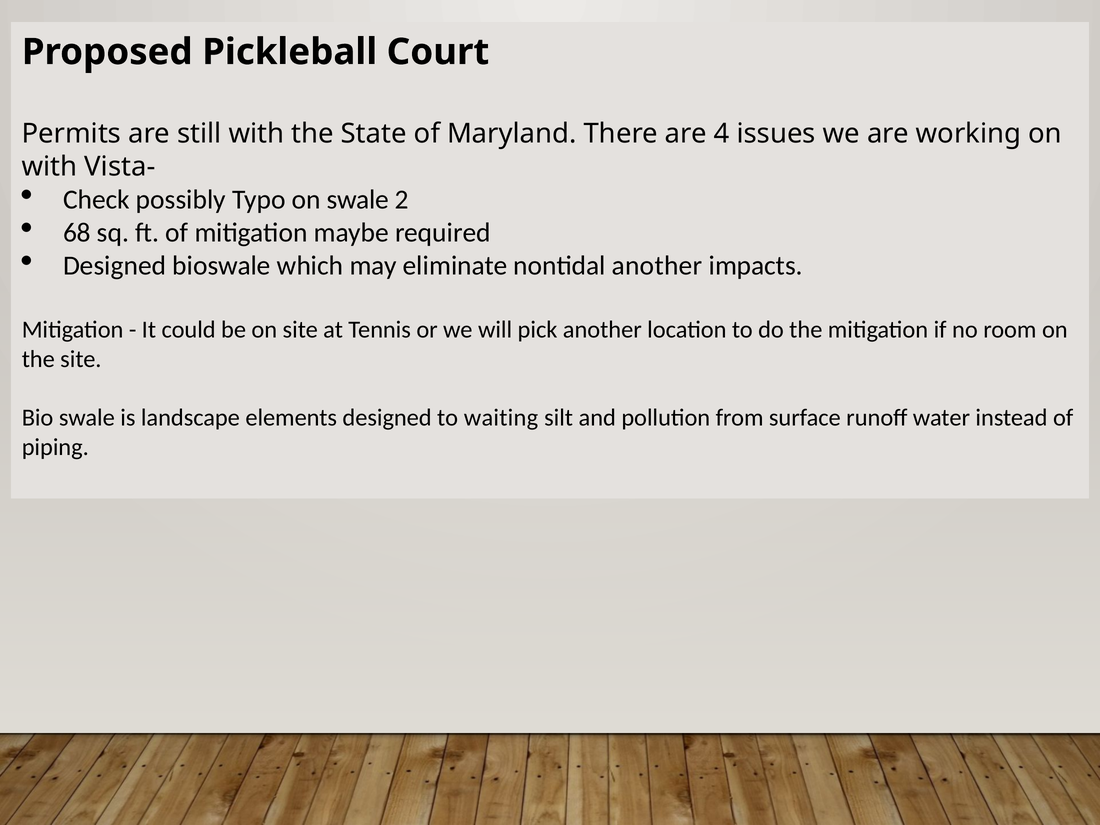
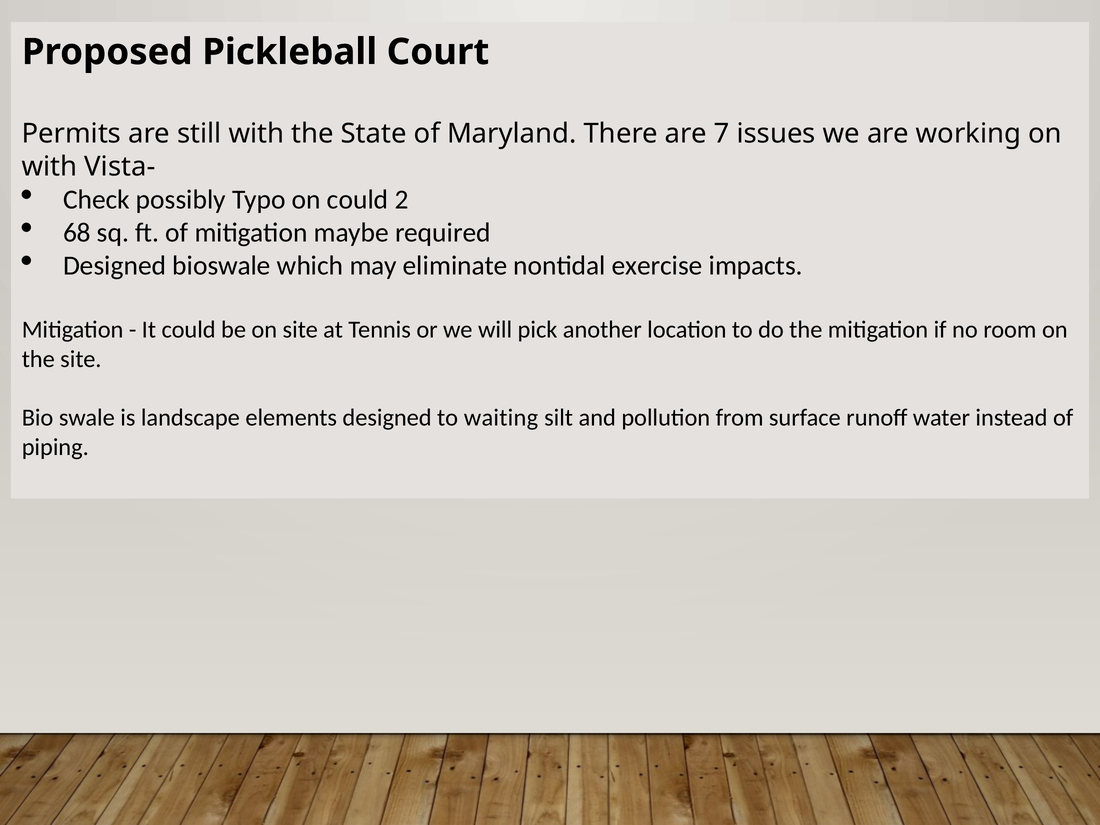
4: 4 -> 7
on swale: swale -> could
nontidal another: another -> exercise
